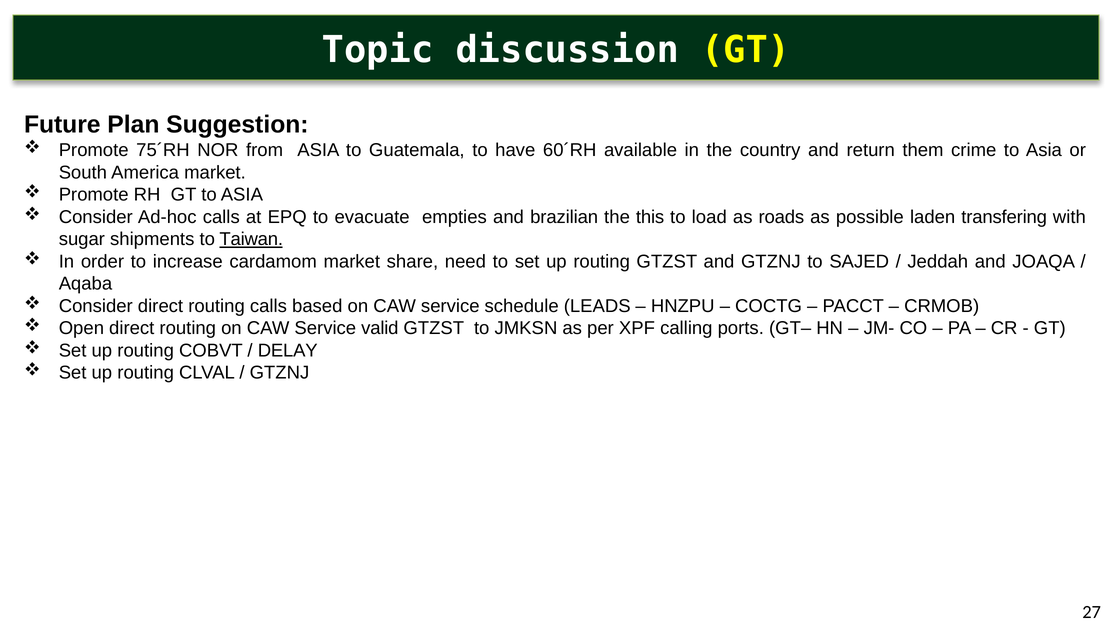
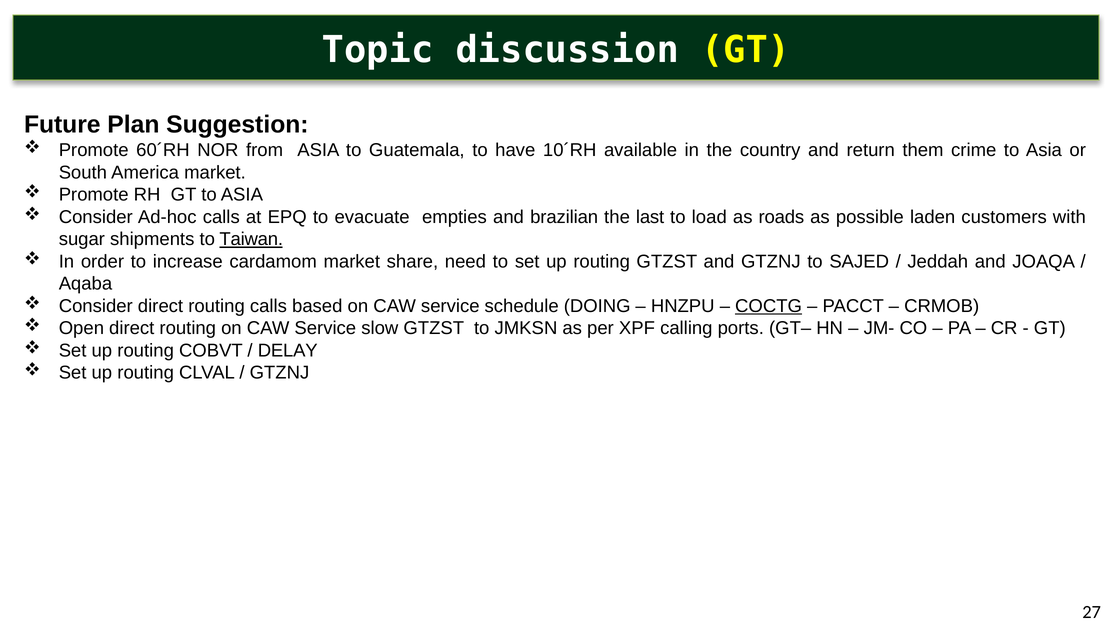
75´RH: 75´RH -> 60´RH
60´RH: 60´RH -> 10´RH
this: this -> last
transfering: transfering -> customers
LEADS: LEADS -> DOING
COCTG underline: none -> present
valid: valid -> slow
